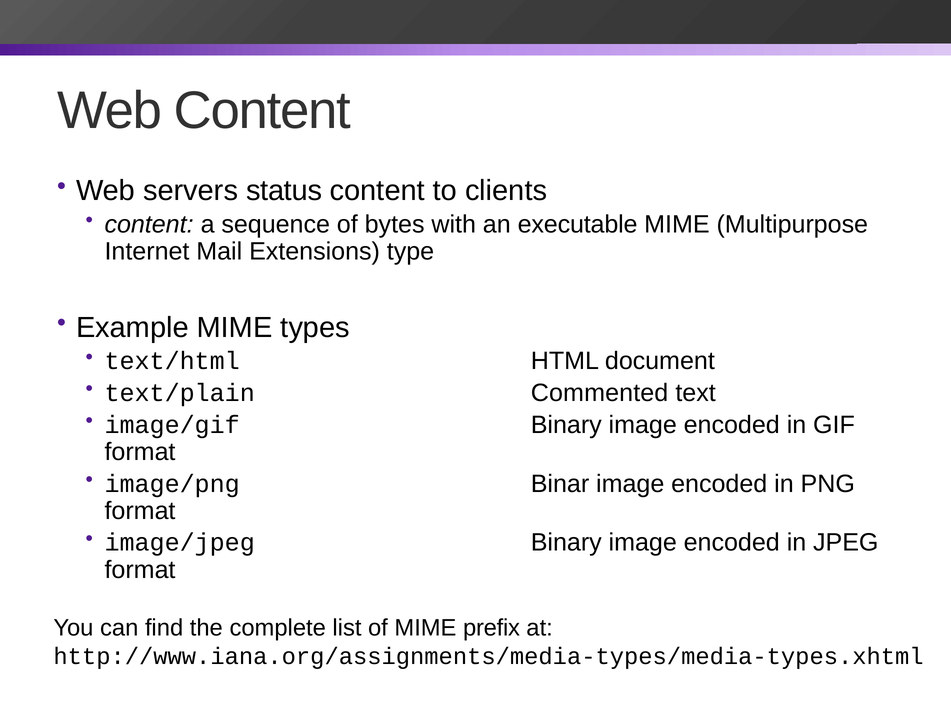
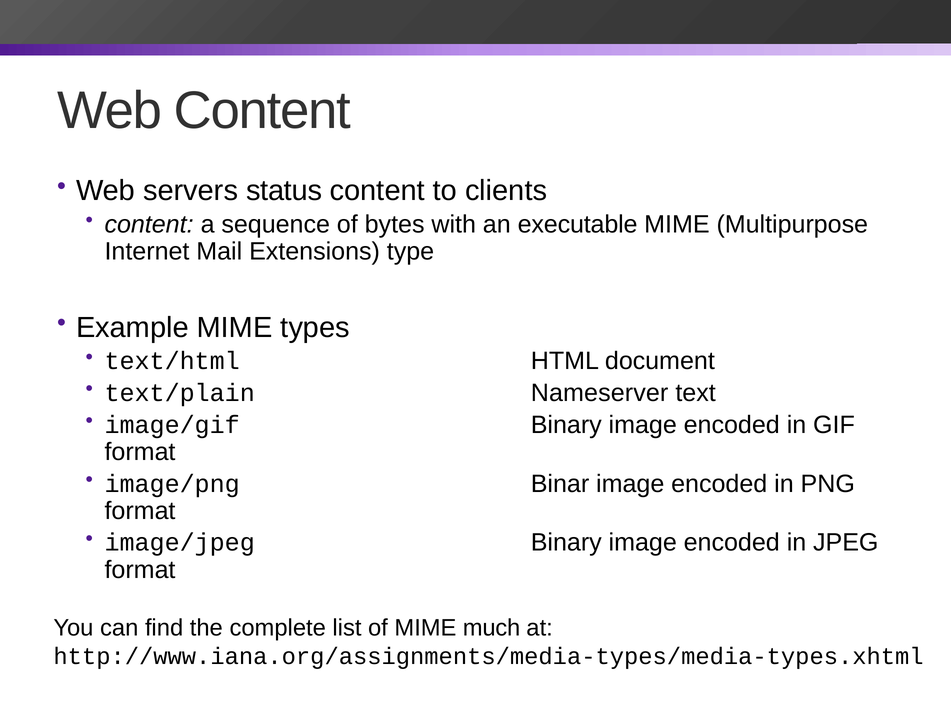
Commented: Commented -> Nameserver
prefix: prefix -> much
